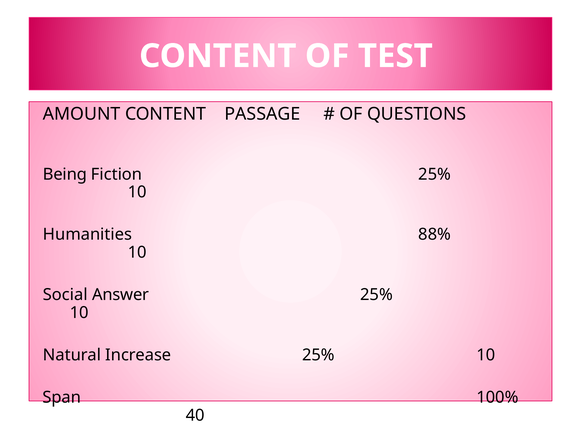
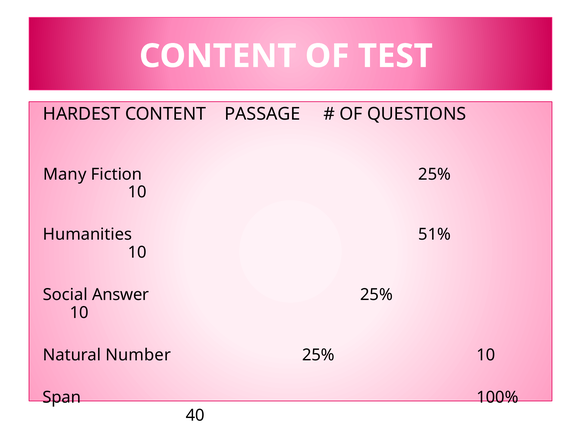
AMOUNT: AMOUNT -> HARDEST
Being: Being -> Many
88%: 88% -> 51%
Increase: Increase -> Number
